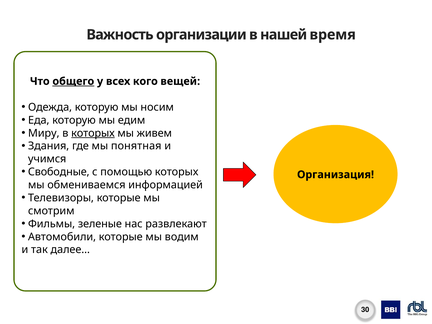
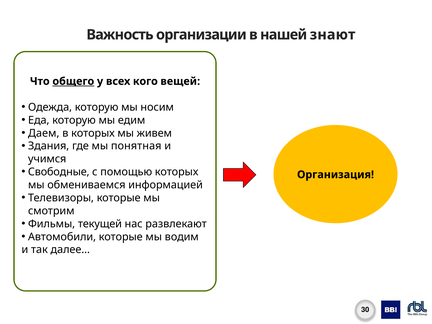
время: время -> знают
Миру: Миру -> Даем
которых at (93, 133) underline: present -> none
зеленые: зеленые -> текущей
